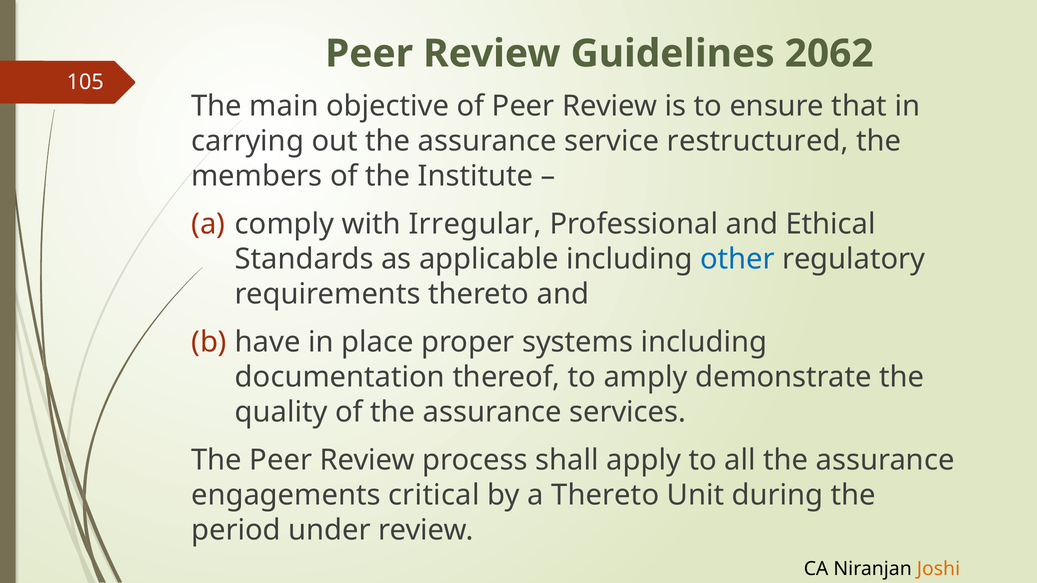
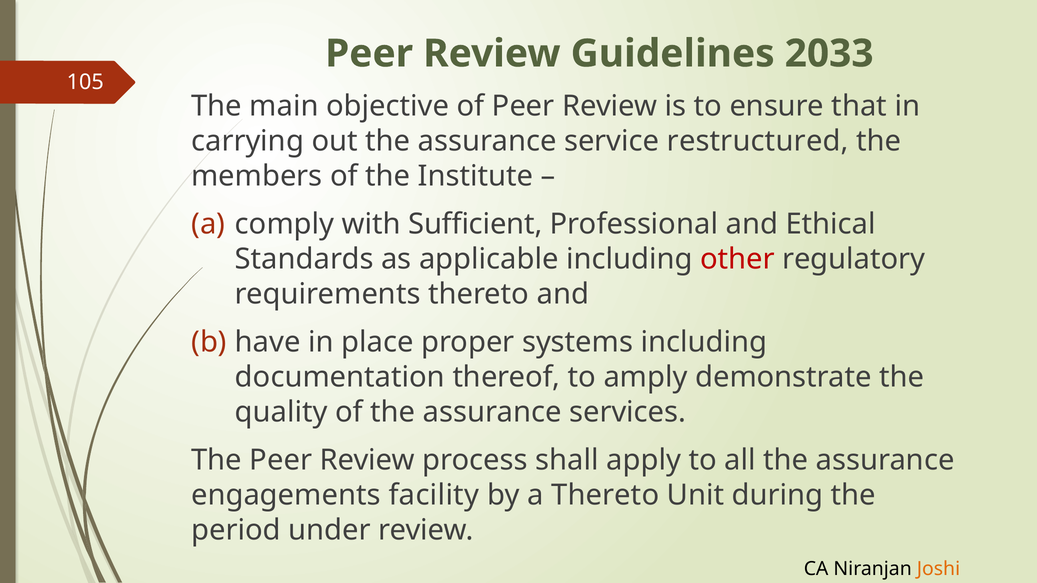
2062: 2062 -> 2033
Irregular: Irregular -> Sufficient
other colour: blue -> red
critical: critical -> facility
